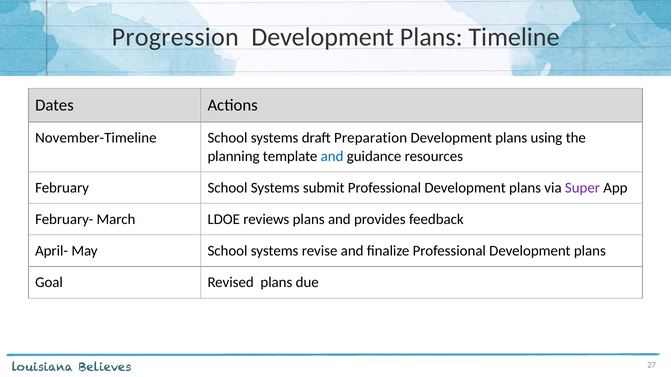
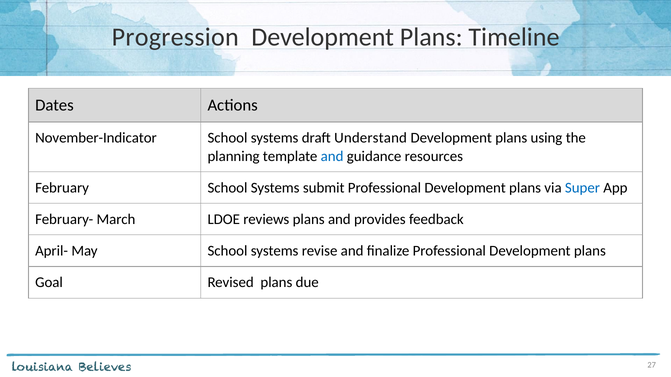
November-Timeline: November-Timeline -> November-Indicator
Preparation: Preparation -> Understand
Super colour: purple -> blue
